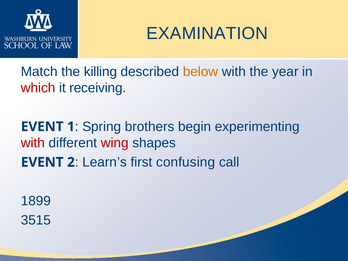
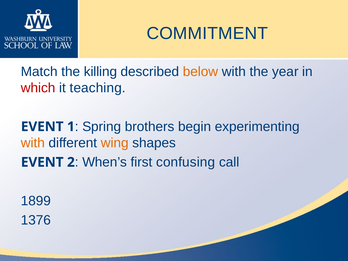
EXAMINATION: EXAMINATION -> COMMITMENT
receiving: receiving -> teaching
with at (33, 143) colour: red -> orange
wing colour: red -> orange
Learn’s: Learn’s -> When’s
3515: 3515 -> 1376
